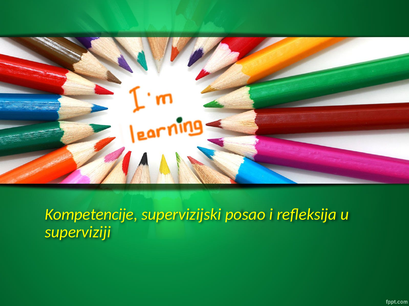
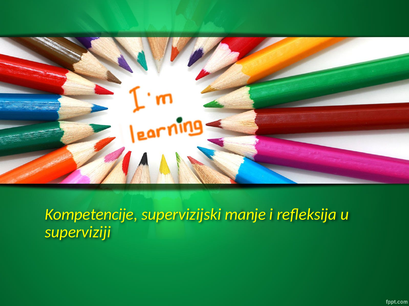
posao: posao -> manje
